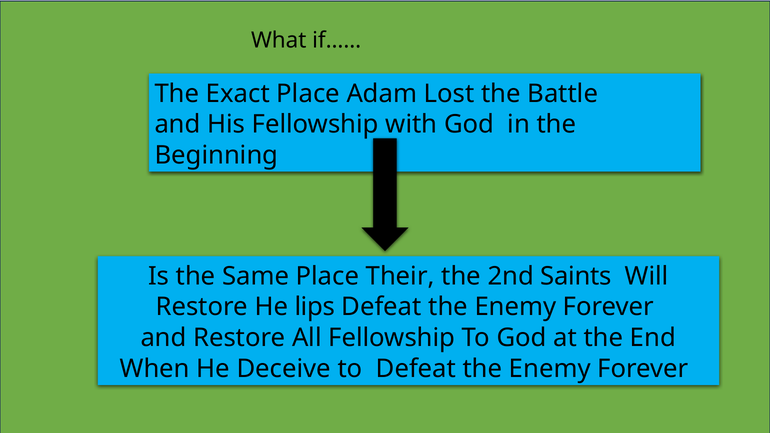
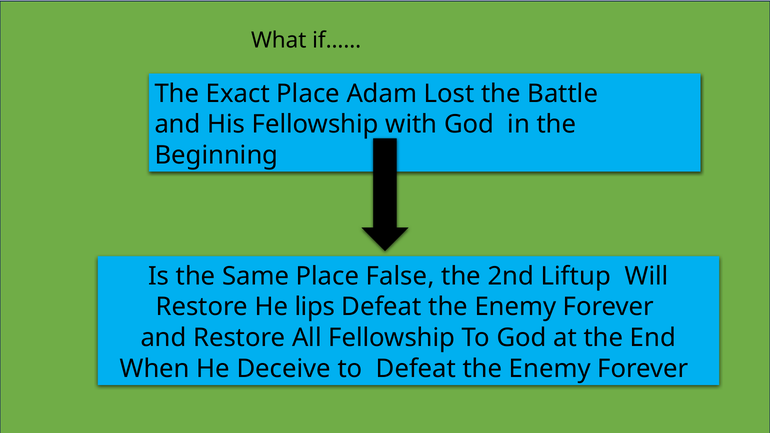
Their: Their -> False
Saints: Saints -> Liftup
